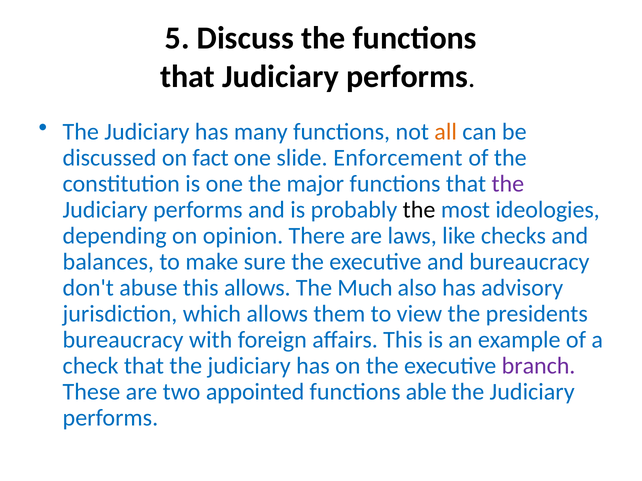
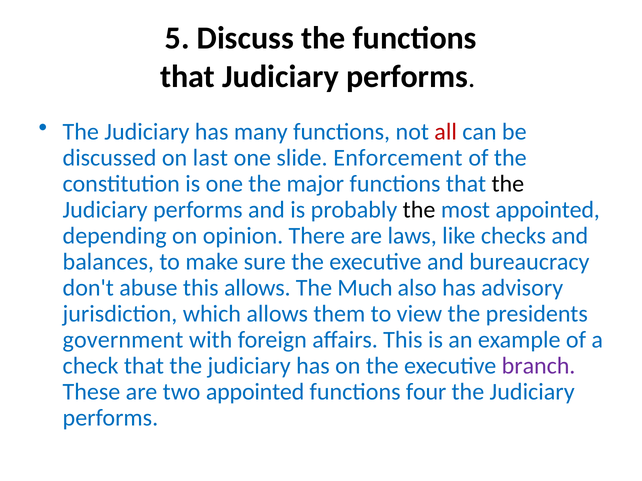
all colour: orange -> red
fact: fact -> last
the at (508, 184) colour: purple -> black
most ideologies: ideologies -> appointed
bureaucracy at (123, 340): bureaucracy -> government
able: able -> four
